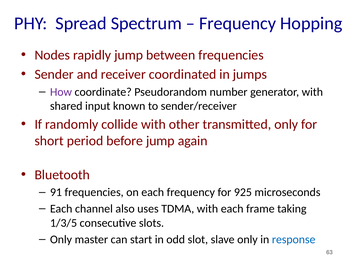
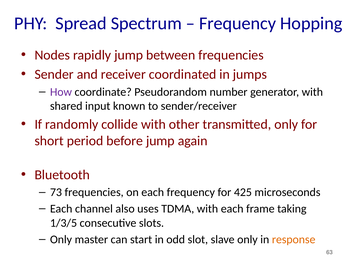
91: 91 -> 73
925: 925 -> 425
response colour: blue -> orange
